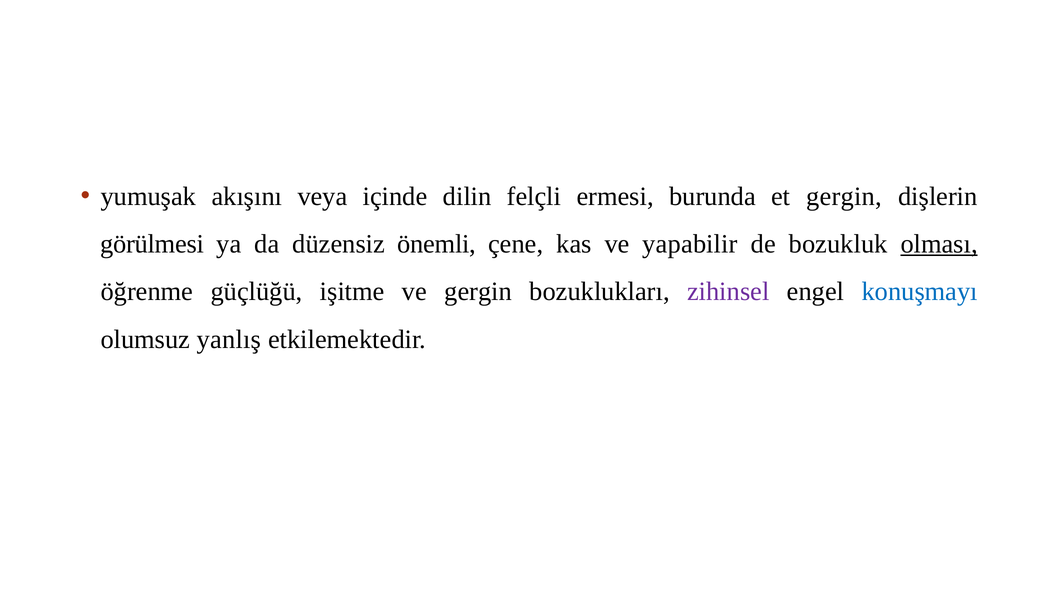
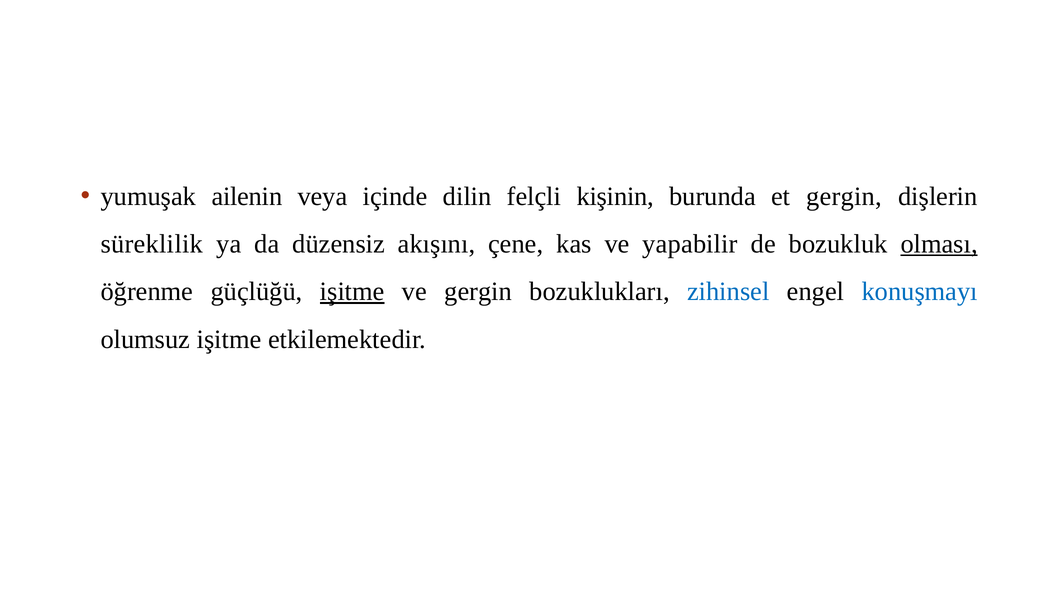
akışını: akışını -> ailenin
ermesi: ermesi -> kişinin
görülmesi: görülmesi -> süreklilik
önemli: önemli -> akışını
işitme at (352, 291) underline: none -> present
zihinsel colour: purple -> blue
olumsuz yanlış: yanlış -> işitme
